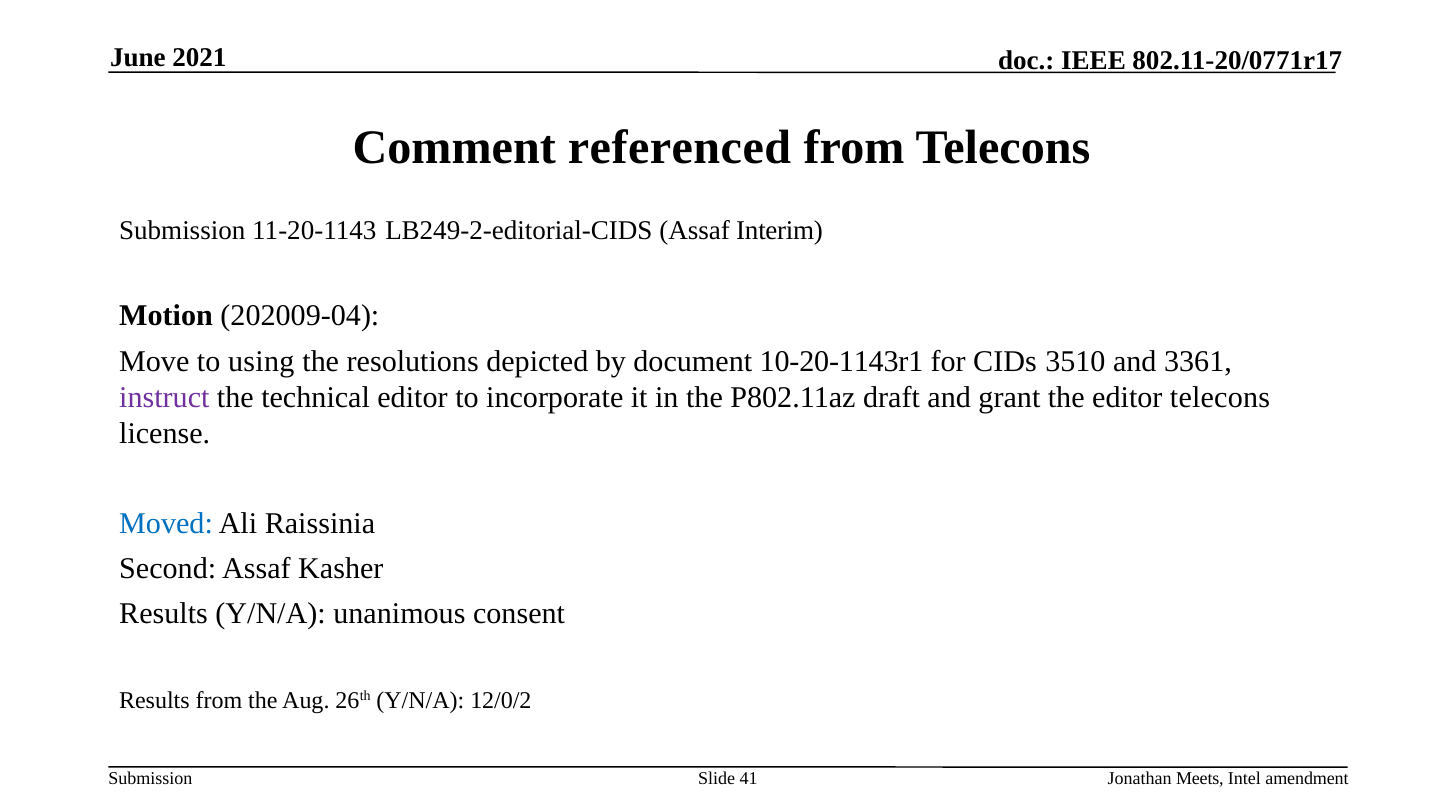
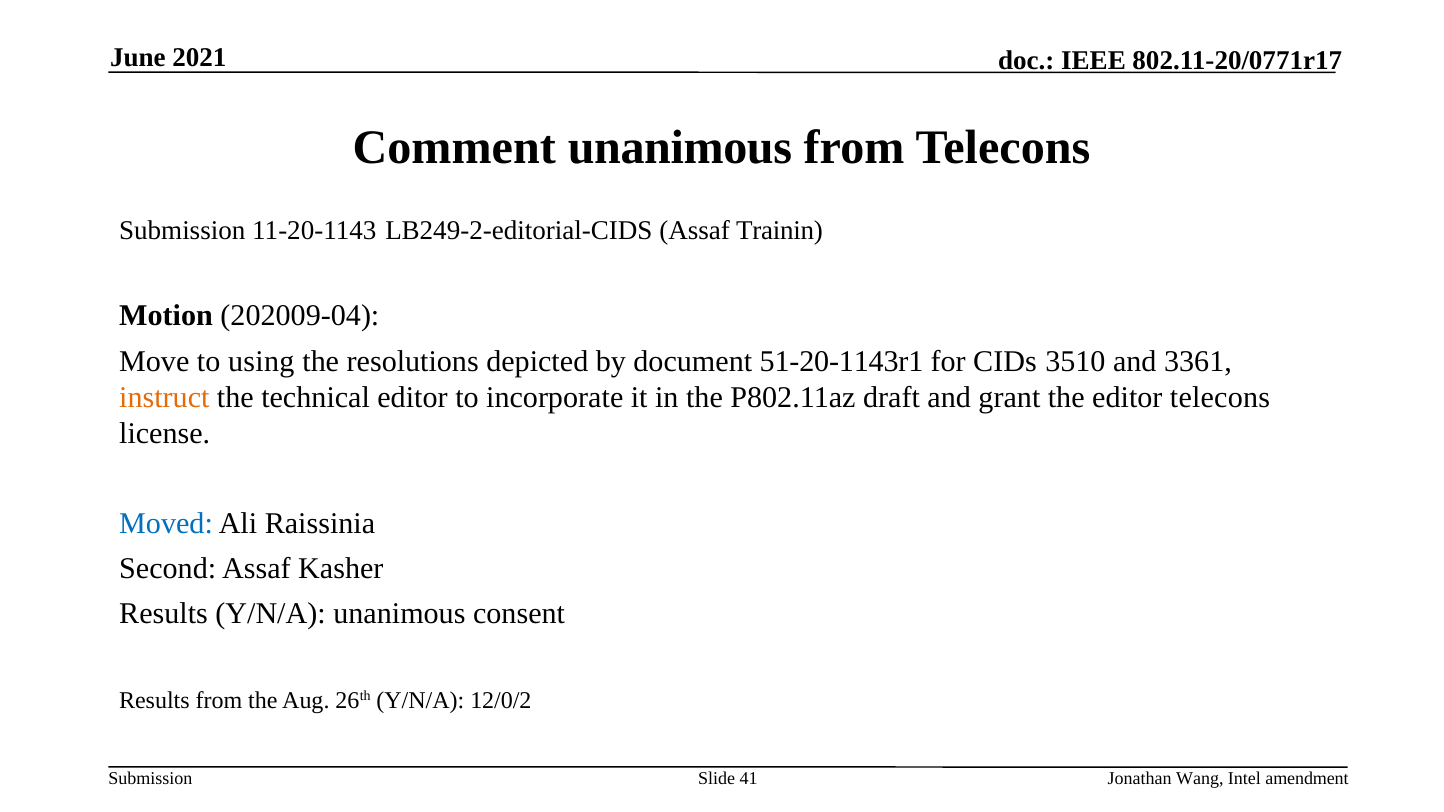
Comment referenced: referenced -> unanimous
Interim: Interim -> Trainin
10-20-1143r1: 10-20-1143r1 -> 51-20-1143r1
instruct colour: purple -> orange
Meets: Meets -> Wang
